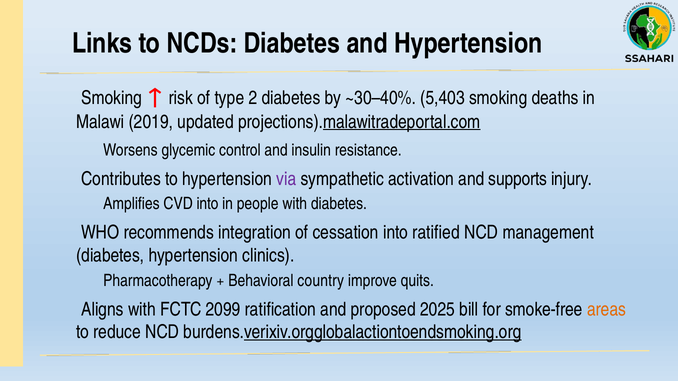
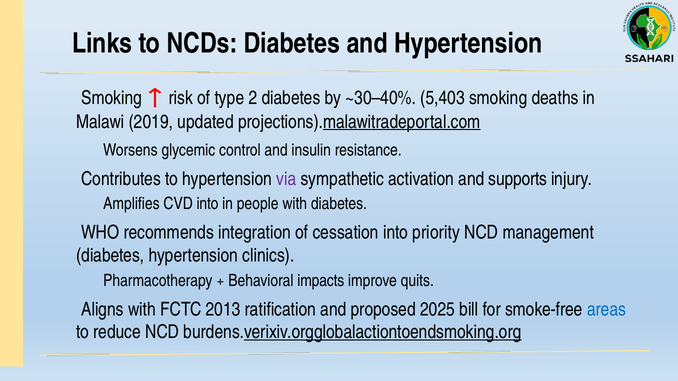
ratified: ratified -> priority
country: country -> impacts
2099: 2099 -> 2013
areas colour: orange -> blue
